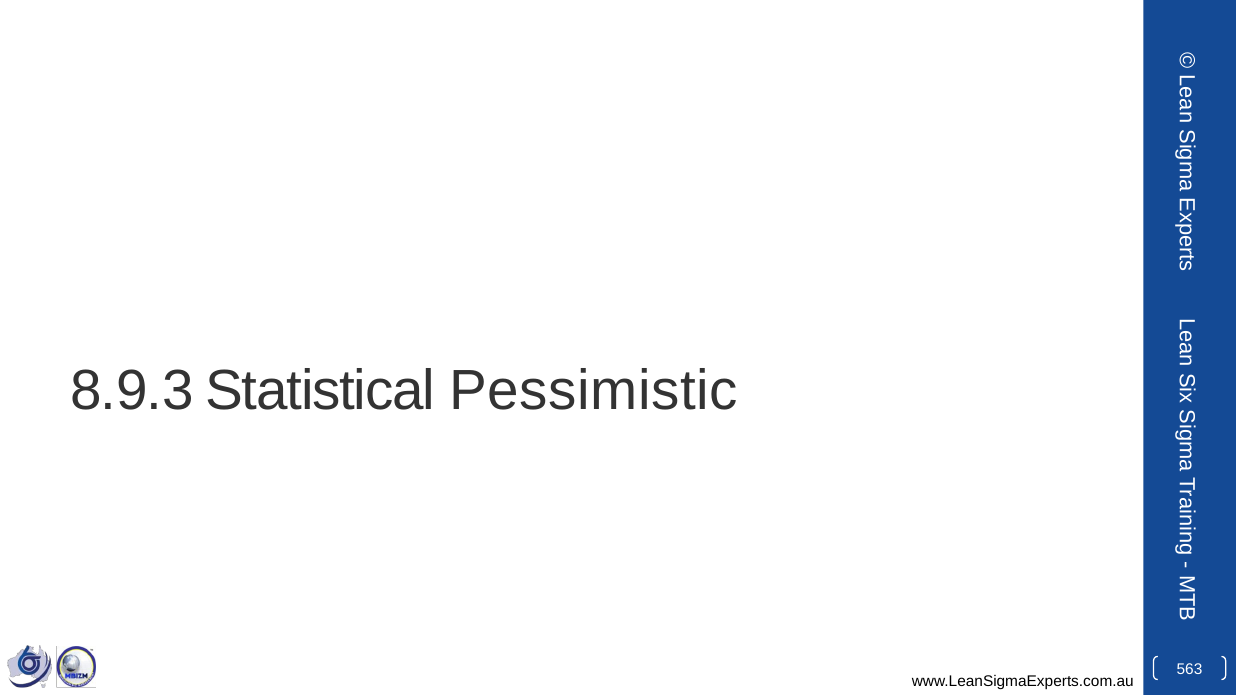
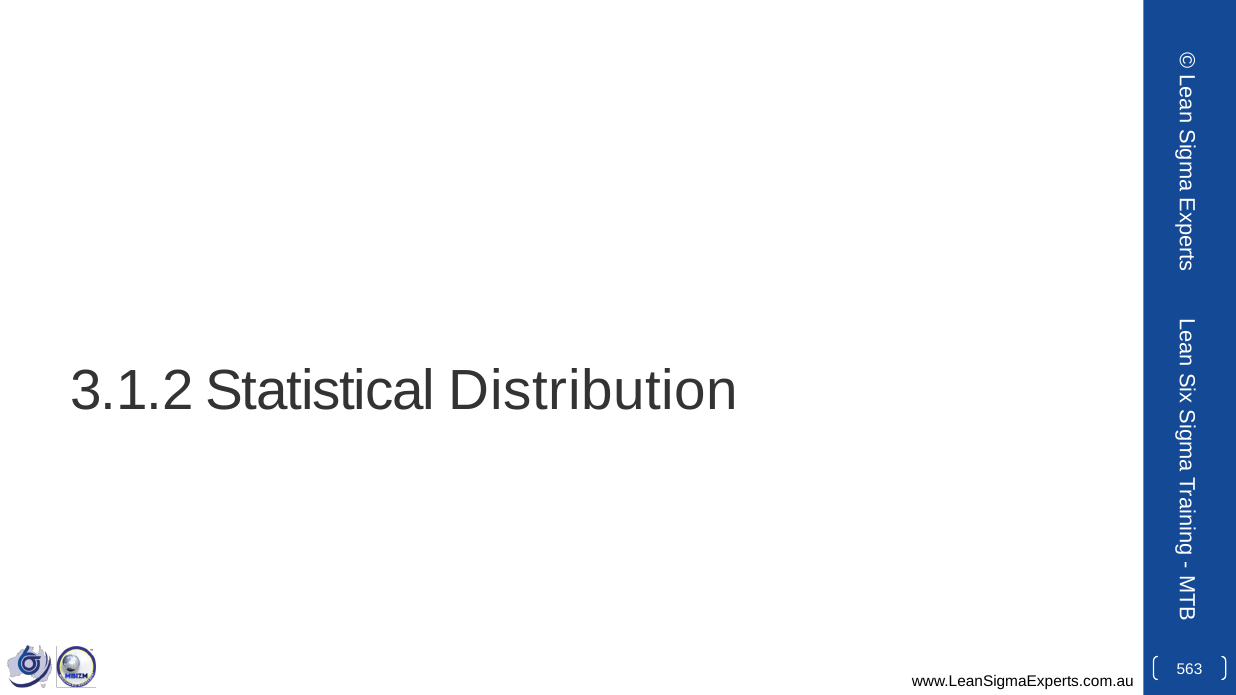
8.9.3: 8.9.3 -> 3.1.2
Pessimistic: Pessimistic -> Distribution
